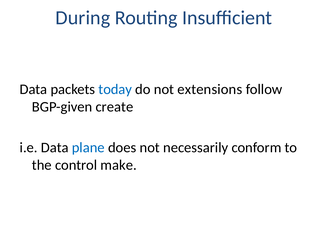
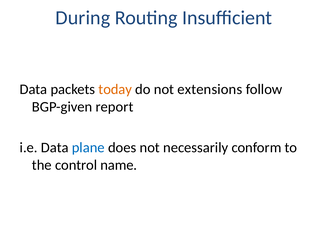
today colour: blue -> orange
create: create -> report
make: make -> name
